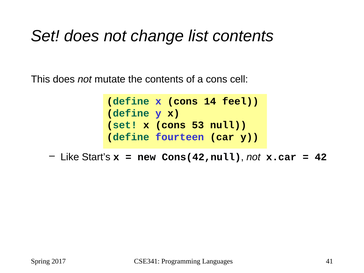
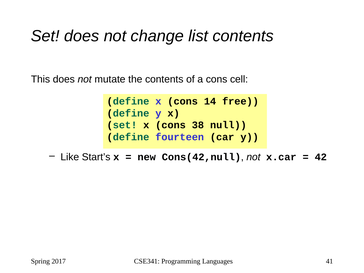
feel: feel -> free
53: 53 -> 38
